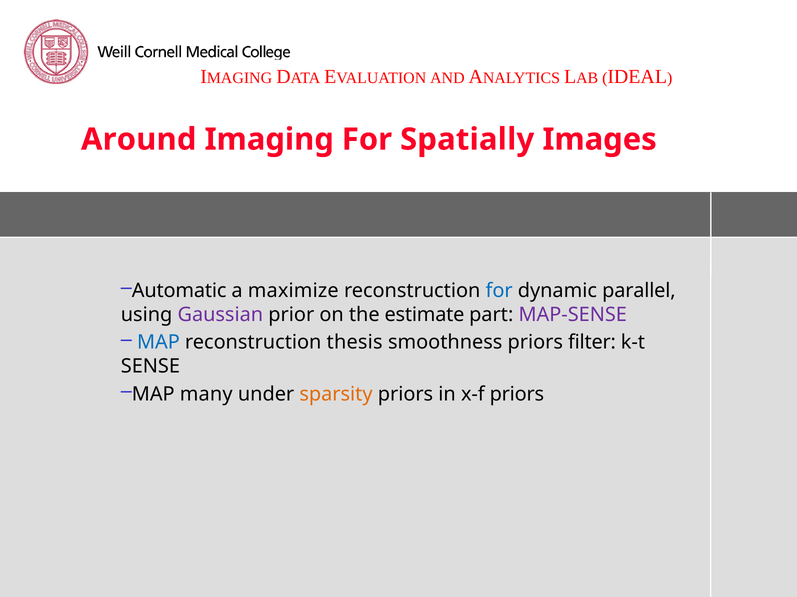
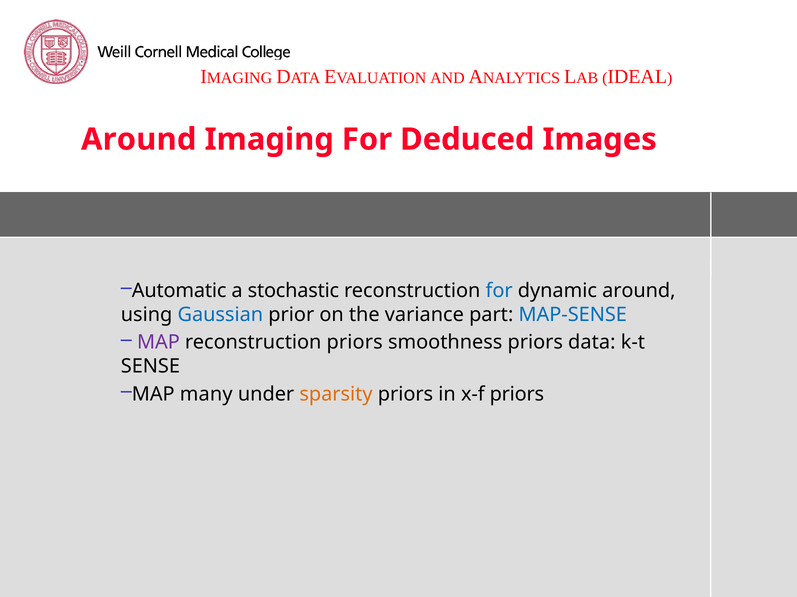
Spatially: Spatially -> Deduced
maximize: maximize -> stochastic
dynamic parallel: parallel -> around
Gaussian colour: purple -> blue
estimate: estimate -> variance
MAP-SENSE colour: purple -> blue
MAP at (158, 343) colour: blue -> purple
reconstruction thesis: thesis -> priors
filter: filter -> data
